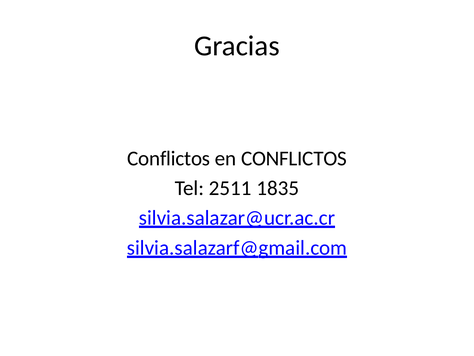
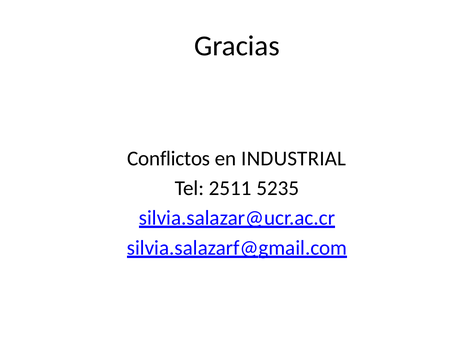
en CONFLICTOS: CONFLICTOS -> INDUSTRIAL
1835: 1835 -> 5235
